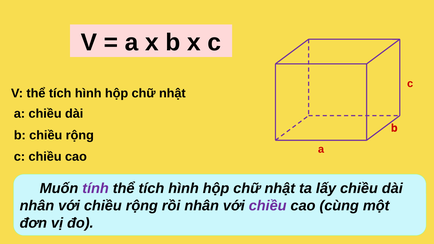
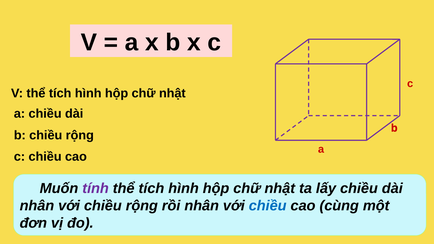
chiều at (268, 206) colour: purple -> blue
